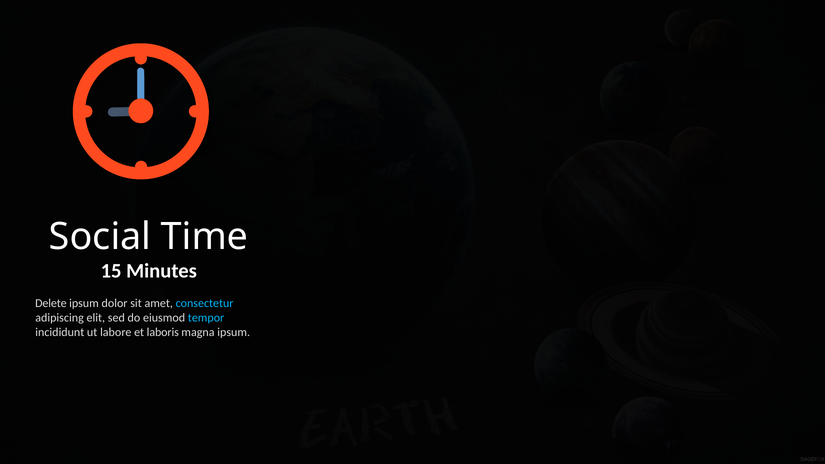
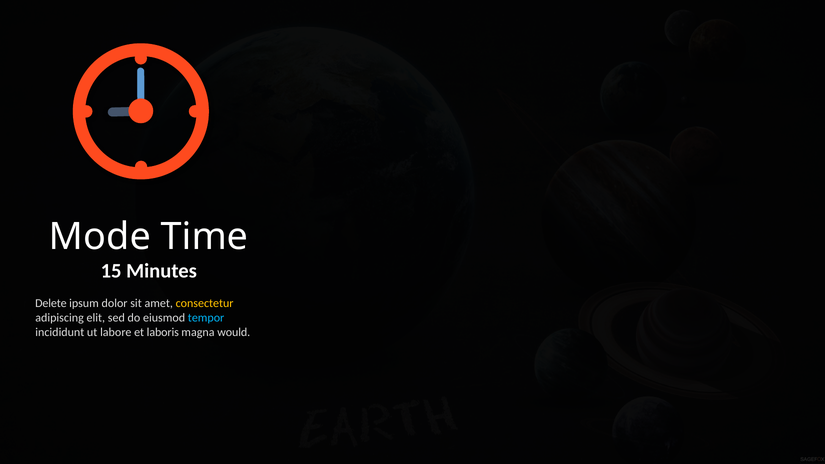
Social: Social -> Mode
consectetur colour: light blue -> yellow
magna ipsum: ipsum -> would
